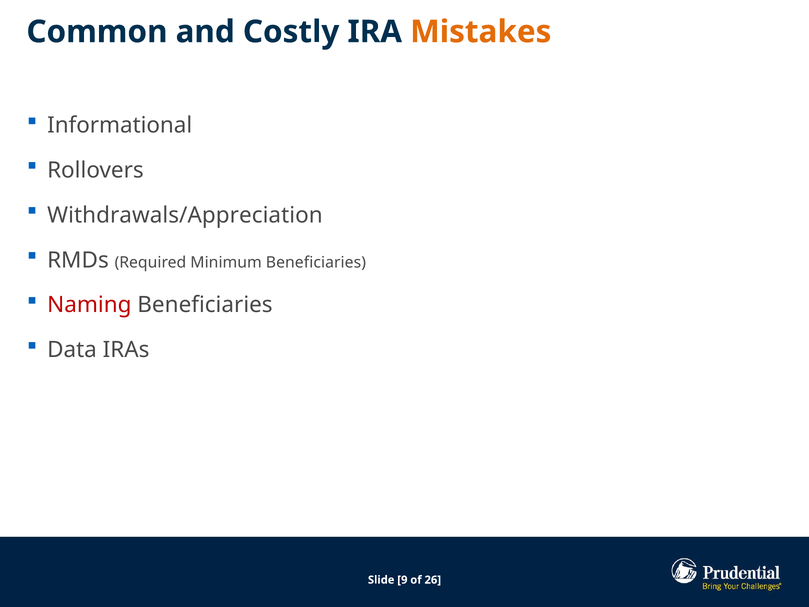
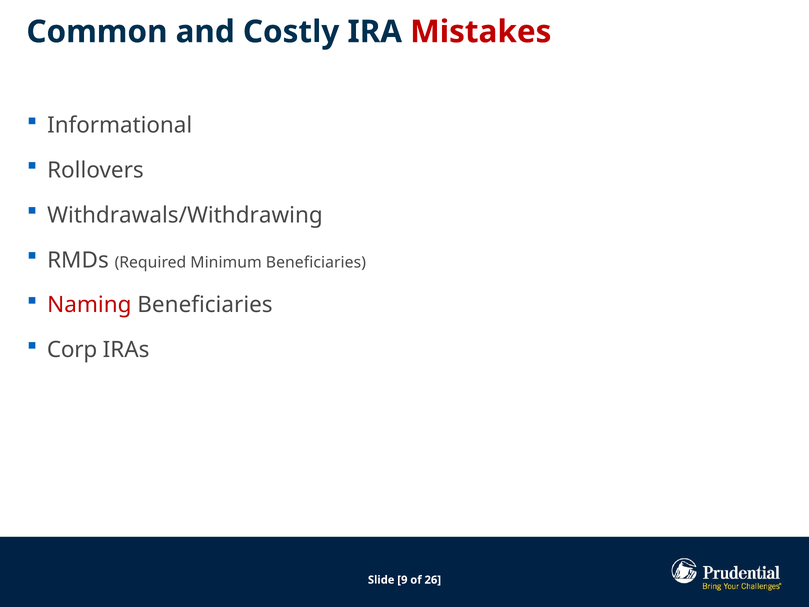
Mistakes colour: orange -> red
Withdrawals/Appreciation: Withdrawals/Appreciation -> Withdrawals/Withdrawing
Data: Data -> Corp
